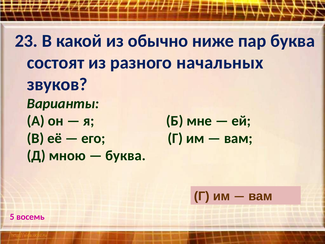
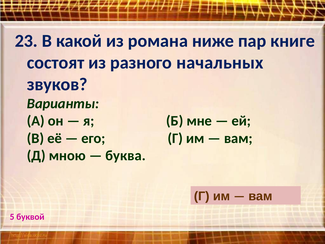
обычно: обычно -> романа
пар буква: буква -> книге
восемь: восемь -> буквой
